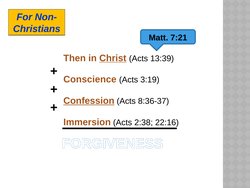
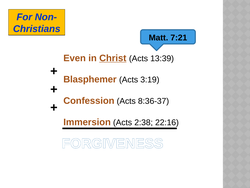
Then: Then -> Even
Conscience: Conscience -> Blasphemer
Confession underline: present -> none
